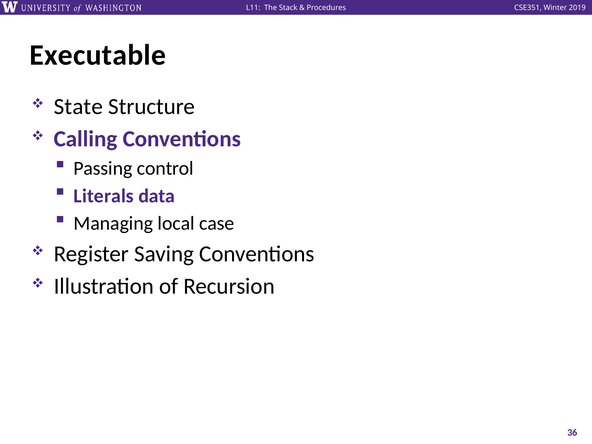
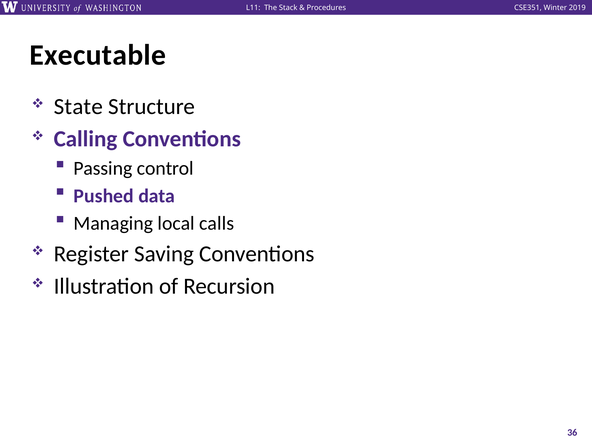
Literals: Literals -> Pushed
case: case -> calls
